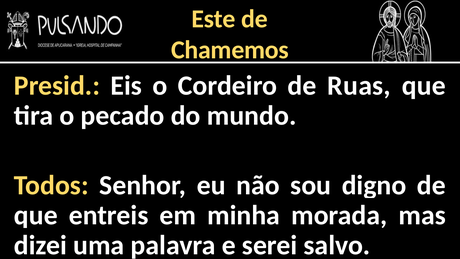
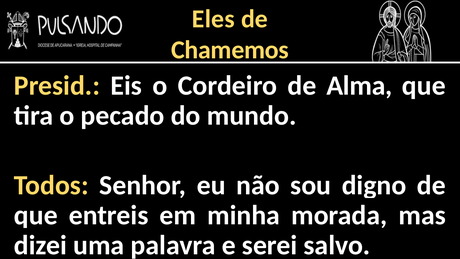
Este: Este -> Eles
Ruas: Ruas -> Alma
